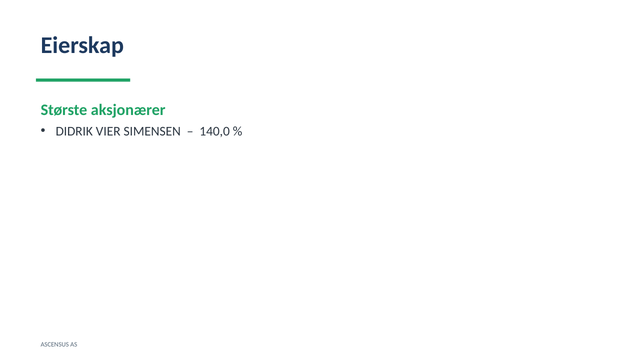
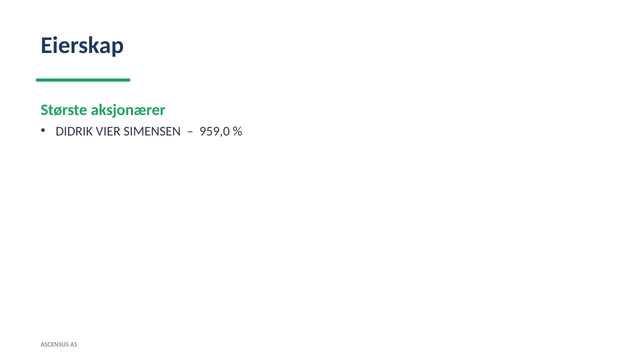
140,0: 140,0 -> 959,0
